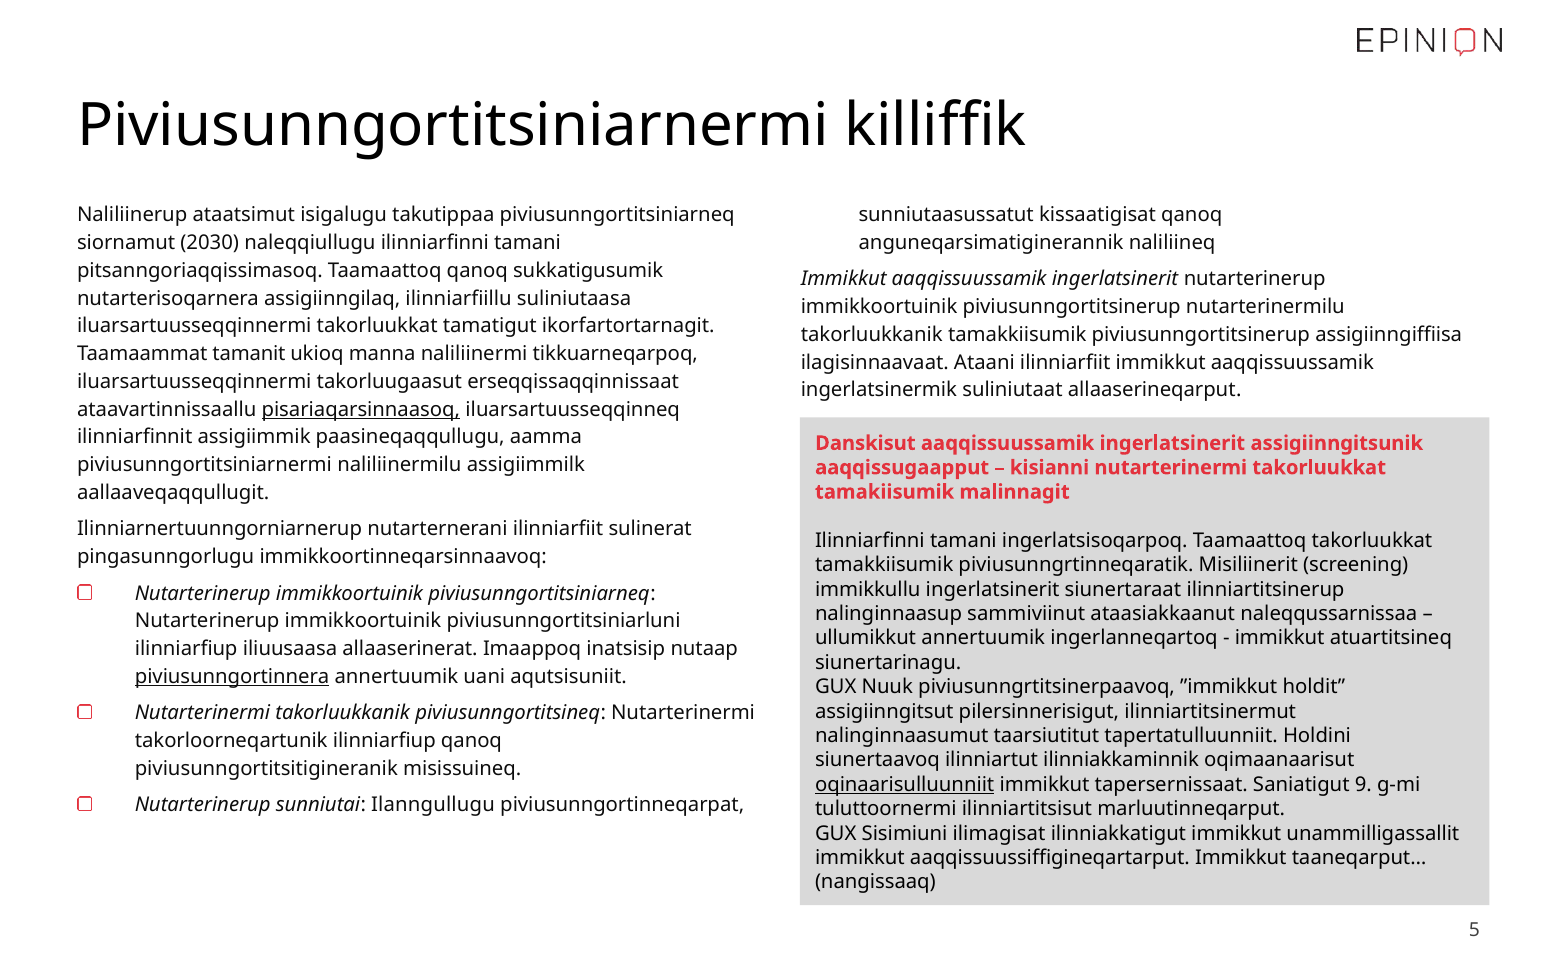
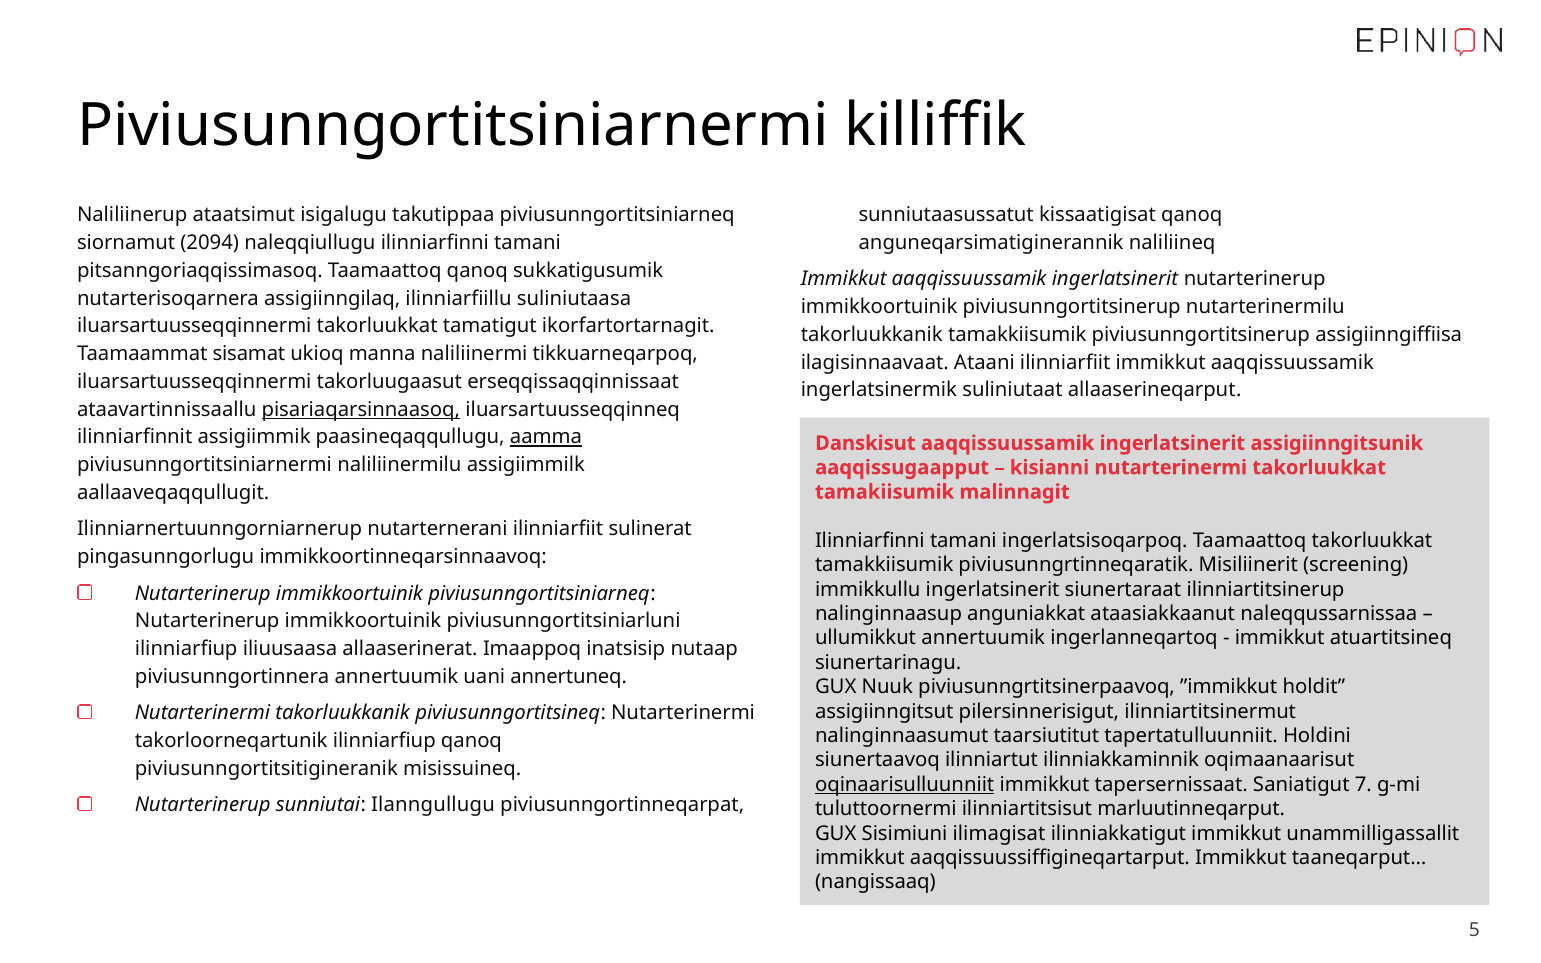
2030: 2030 -> 2094
tamanit: tamanit -> sisamat
aamma underline: none -> present
sammiviinut: sammiviinut -> anguniakkat
piviusunngortinnera underline: present -> none
aqutsisuniit: aqutsisuniit -> annertuneq
9: 9 -> 7
